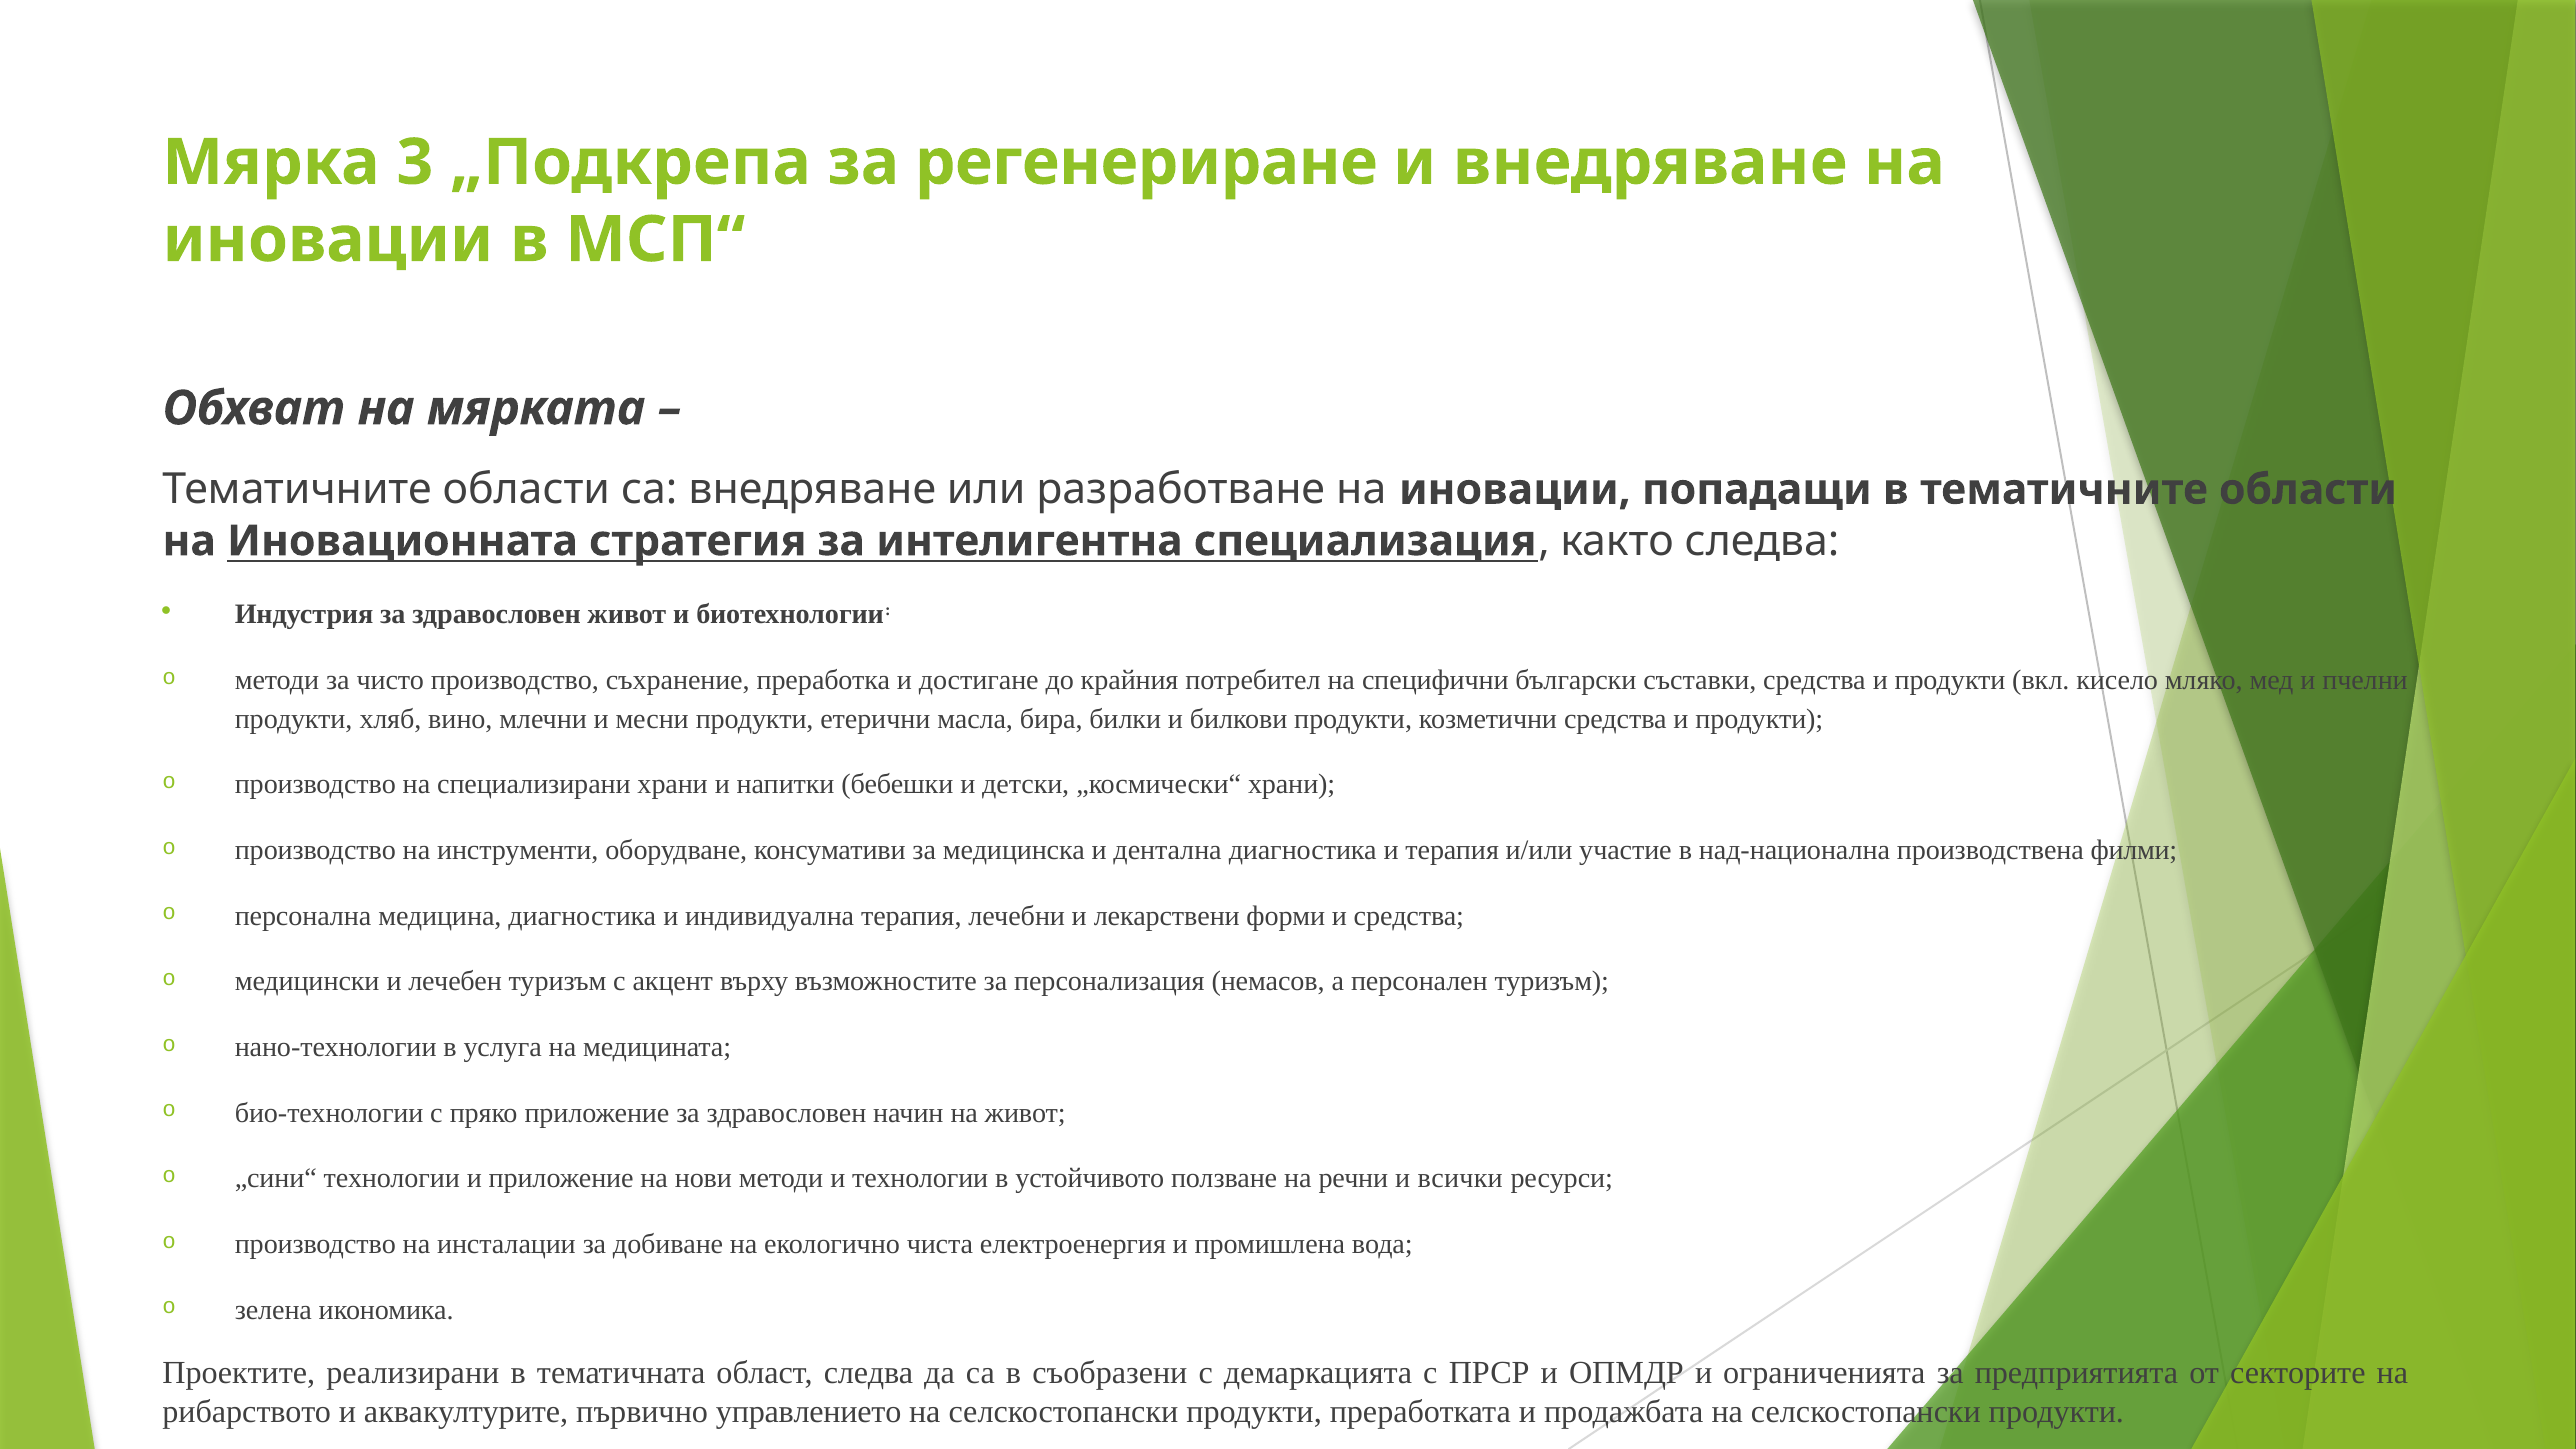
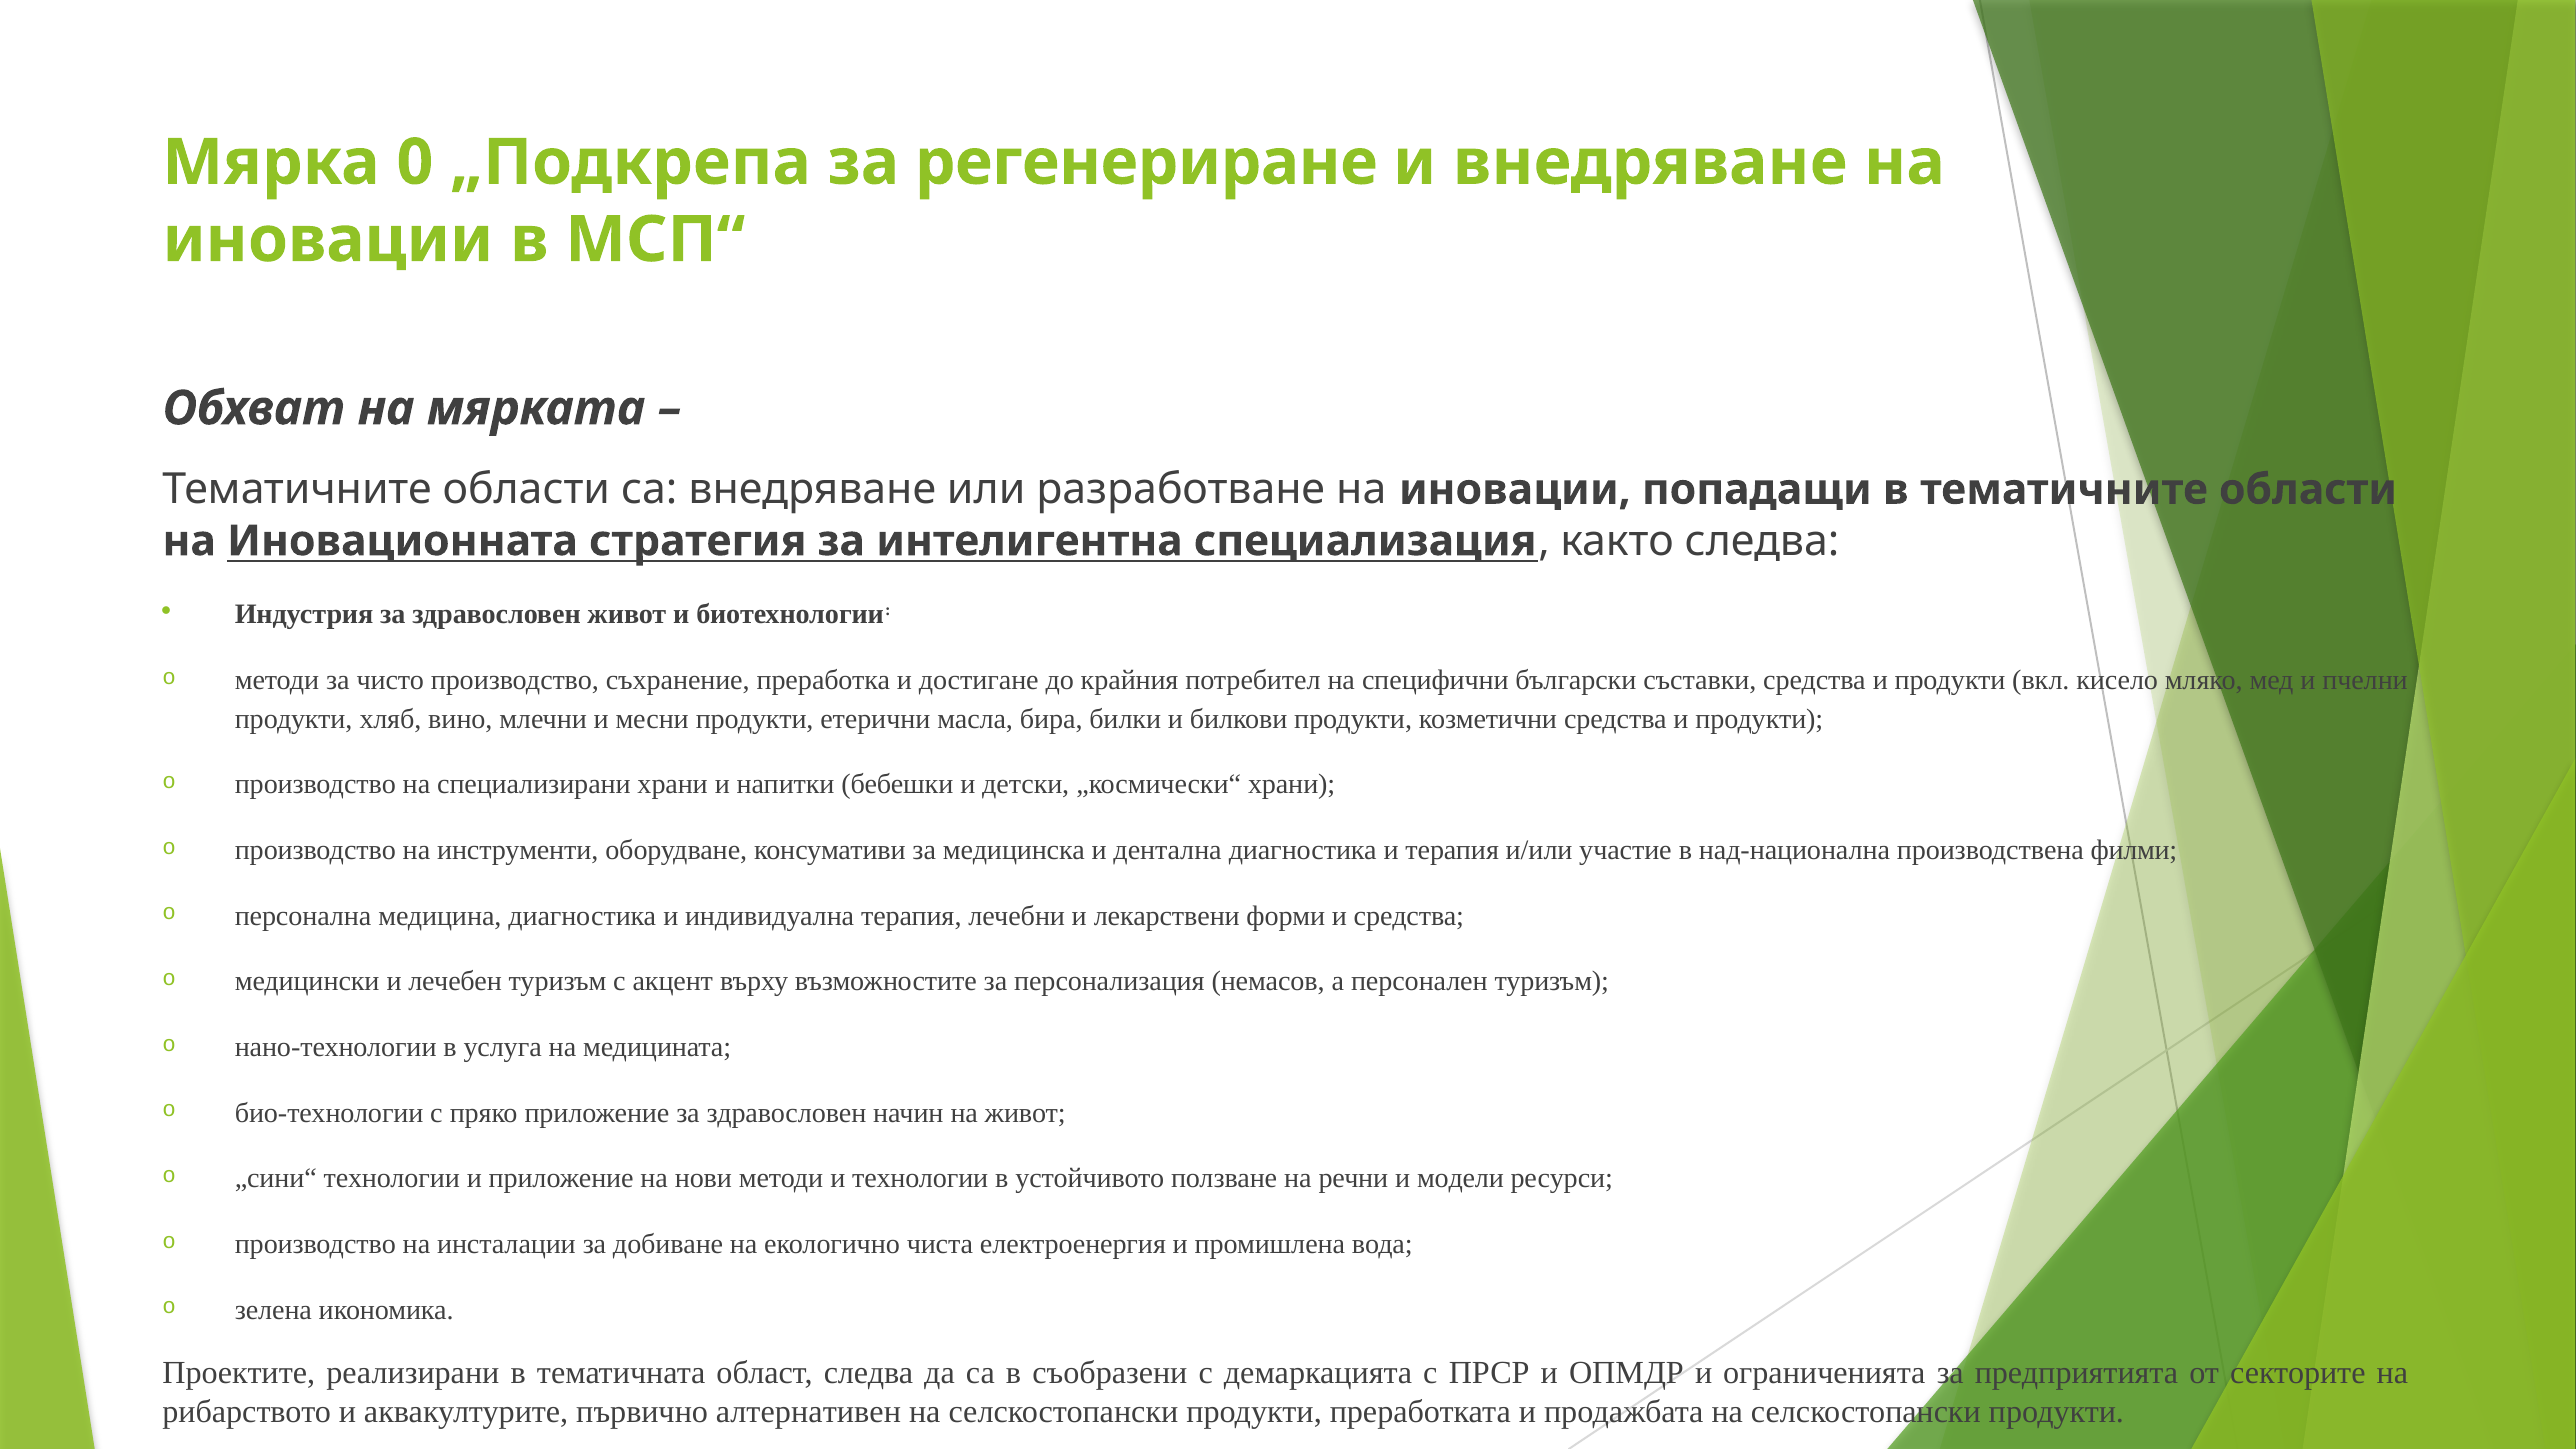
3: 3 -> 0
всички: всички -> модели
управлението: управлението -> алтернативен
